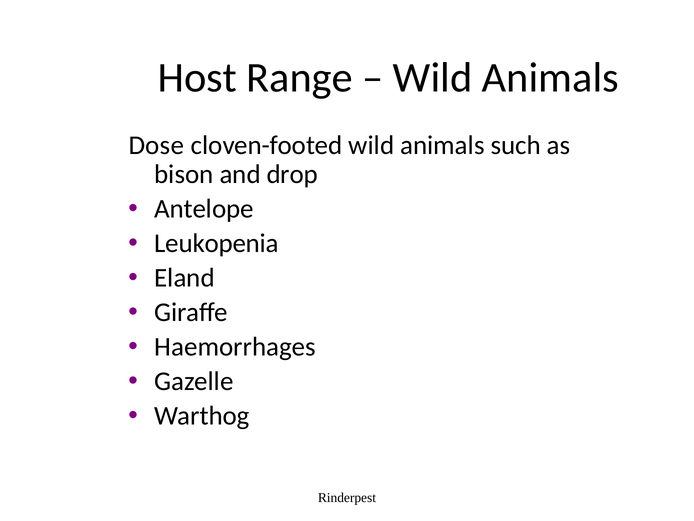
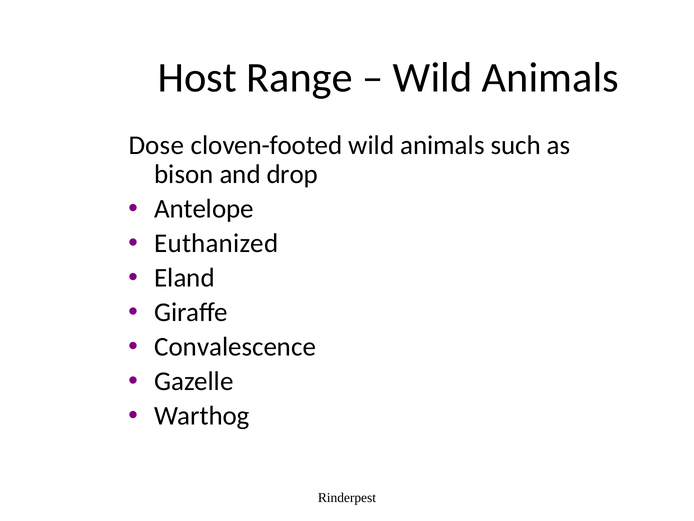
Leukopenia: Leukopenia -> Euthanized
Haemorrhages: Haemorrhages -> Convalescence
